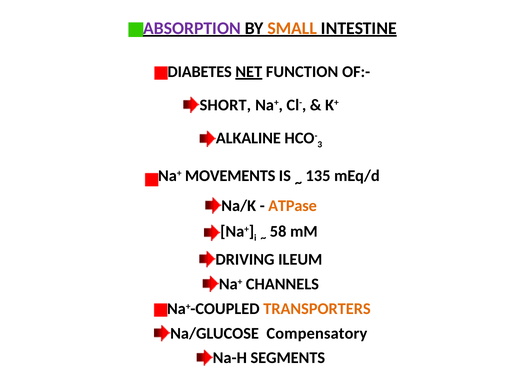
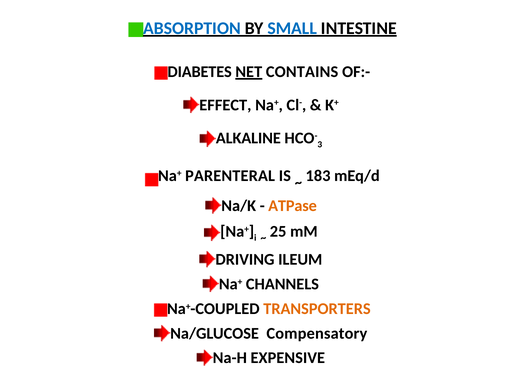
ABSORPTION colour: purple -> blue
SMALL colour: orange -> blue
FUNCTION: FUNCTION -> CONTAINS
SHORT: SHORT -> EFFECT
MOVEMENTS: MOVEMENTS -> PARENTERAL
135: 135 -> 183
58: 58 -> 25
SEGMENTS: SEGMENTS -> EXPENSIVE
